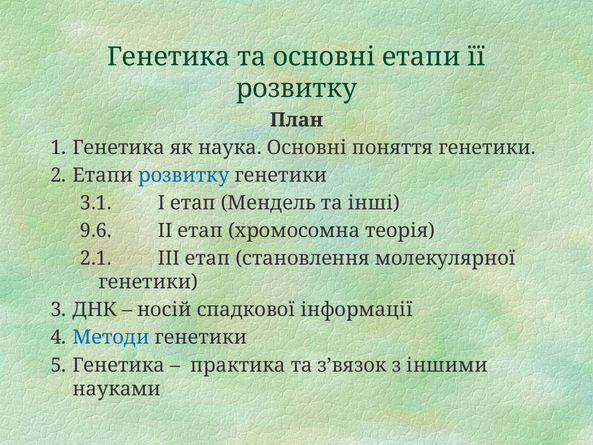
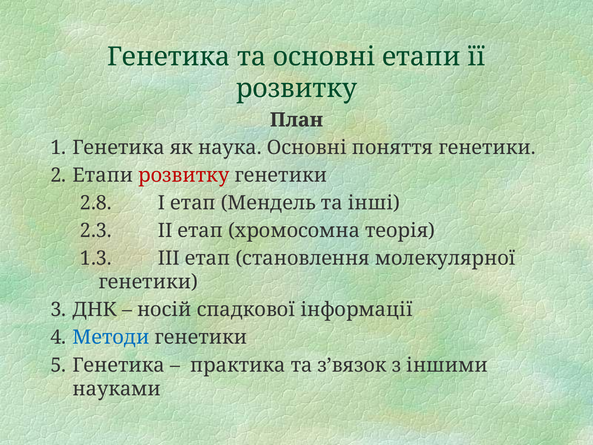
розвитку at (184, 175) colour: blue -> red
3.1: 3.1 -> 2.8
9.6: 9.6 -> 2.3
2.1: 2.1 -> 1.3
